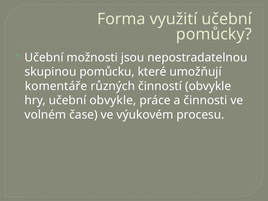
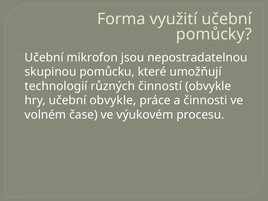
možnosti: možnosti -> mikrofon
komentáře: komentáře -> technologií
